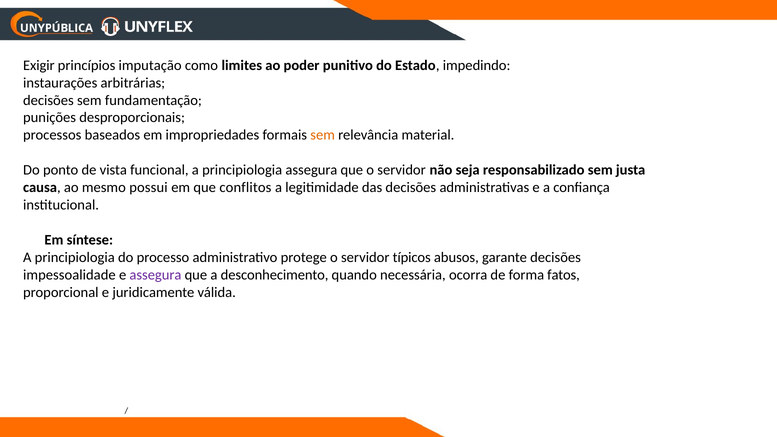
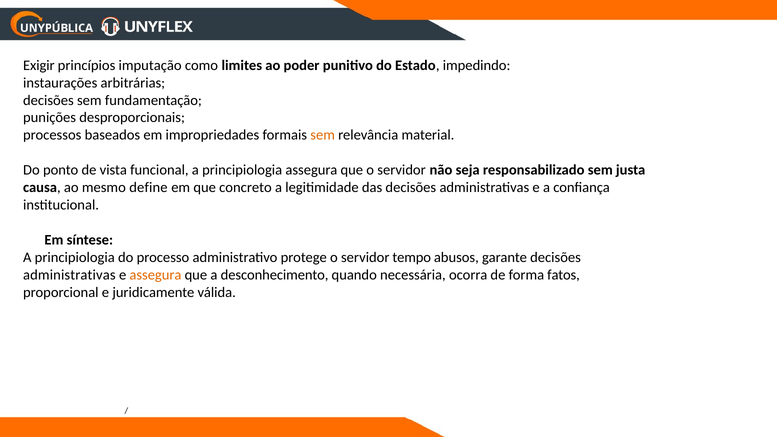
possui: possui -> define
conflitos: conflitos -> concreto
típicos: típicos -> tempo
impessoalidade at (69, 275): impessoalidade -> administrativas
assegura at (155, 275) colour: purple -> orange
